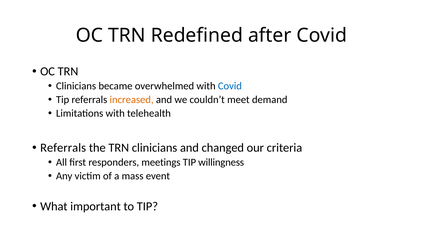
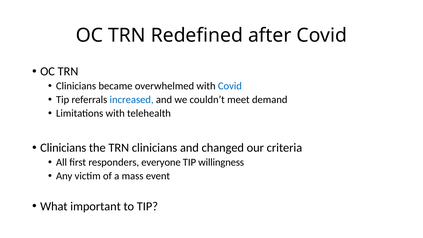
increased colour: orange -> blue
Referrals at (63, 148): Referrals -> Clinicians
meetings: meetings -> everyone
